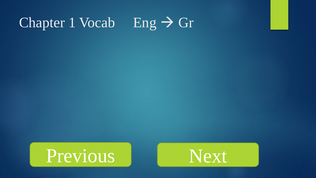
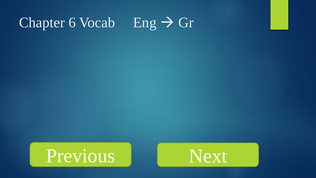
1: 1 -> 6
